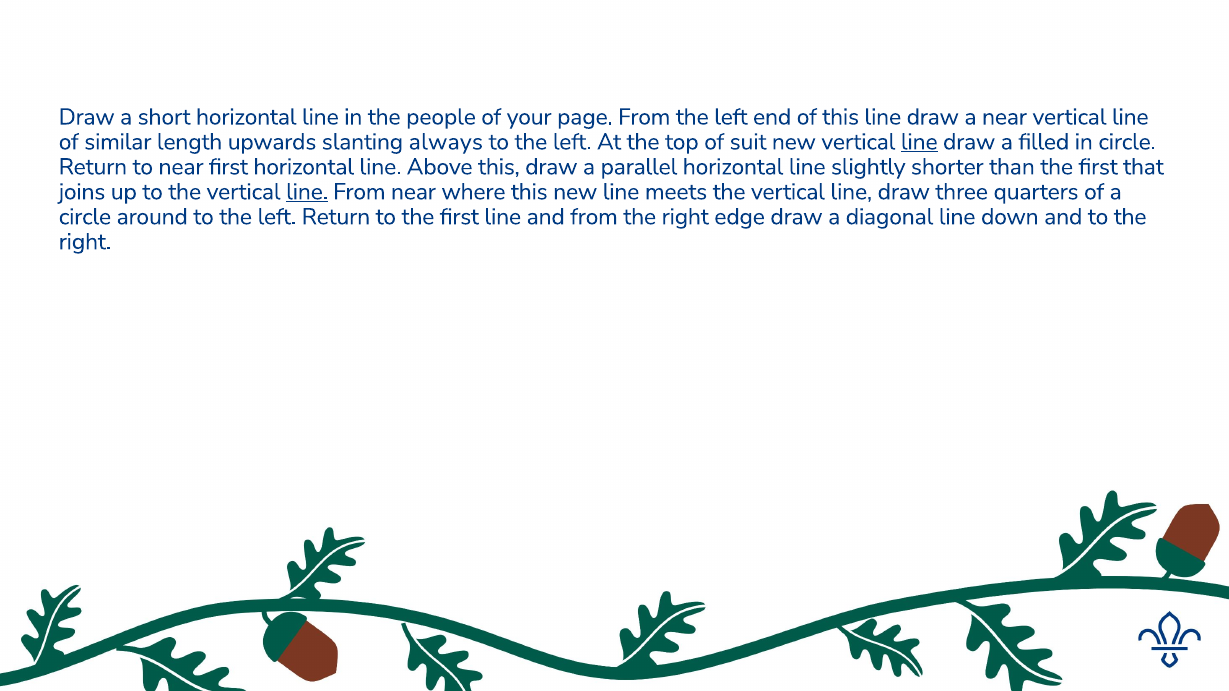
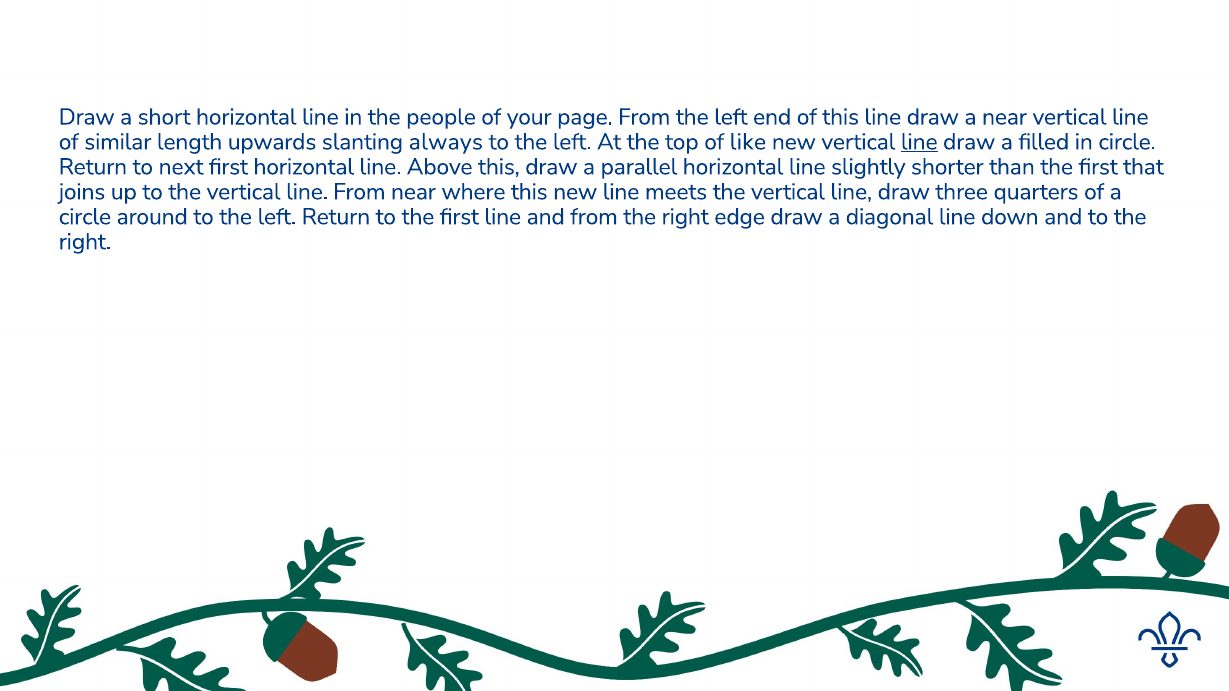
suit: suit -> like
to near: near -> next
line at (307, 192) underline: present -> none
